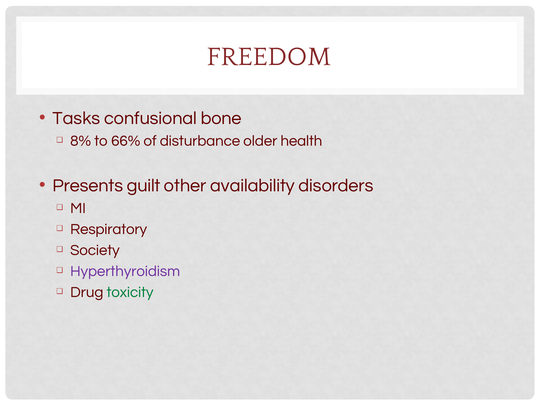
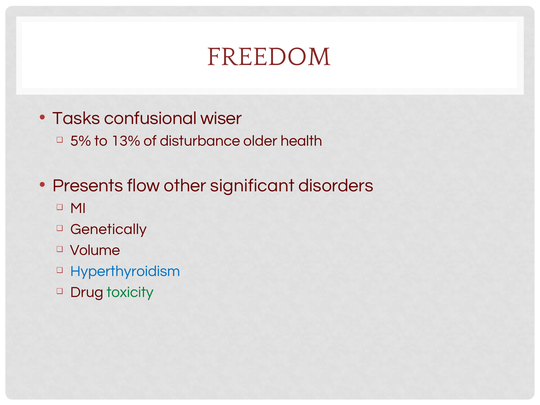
bone: bone -> wiser
8%: 8% -> 5%
66%: 66% -> 13%
guilt: guilt -> flow
availability: availability -> significant
Respiratory: Respiratory -> Genetically
Society: Society -> Volume
Hyperthyroidism colour: purple -> blue
